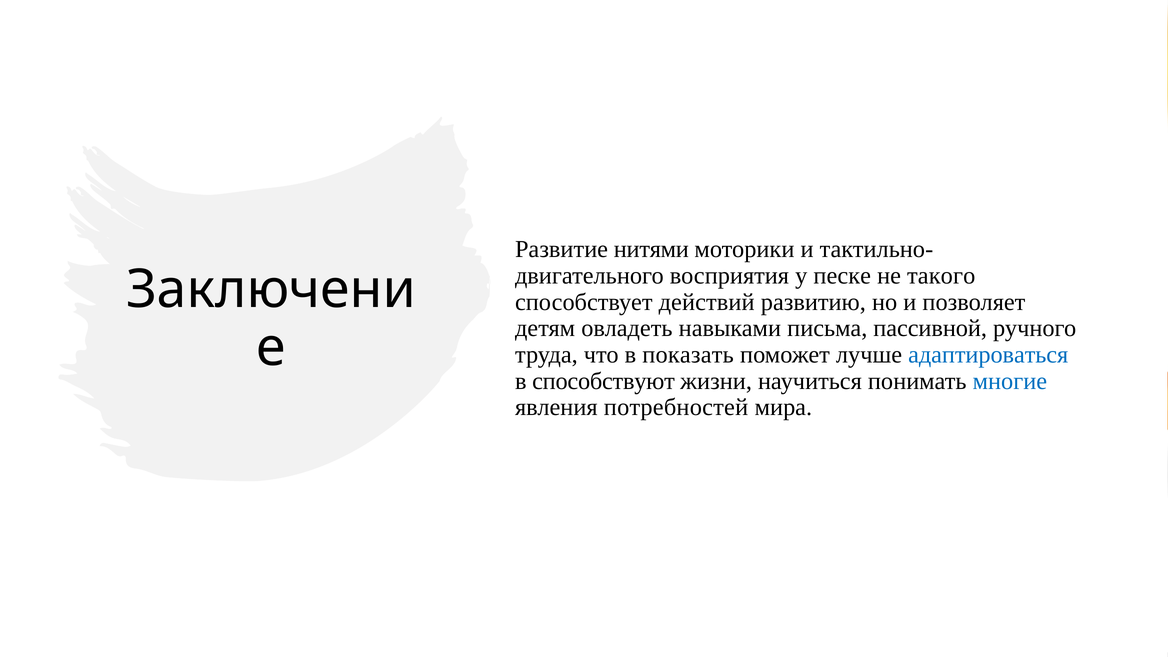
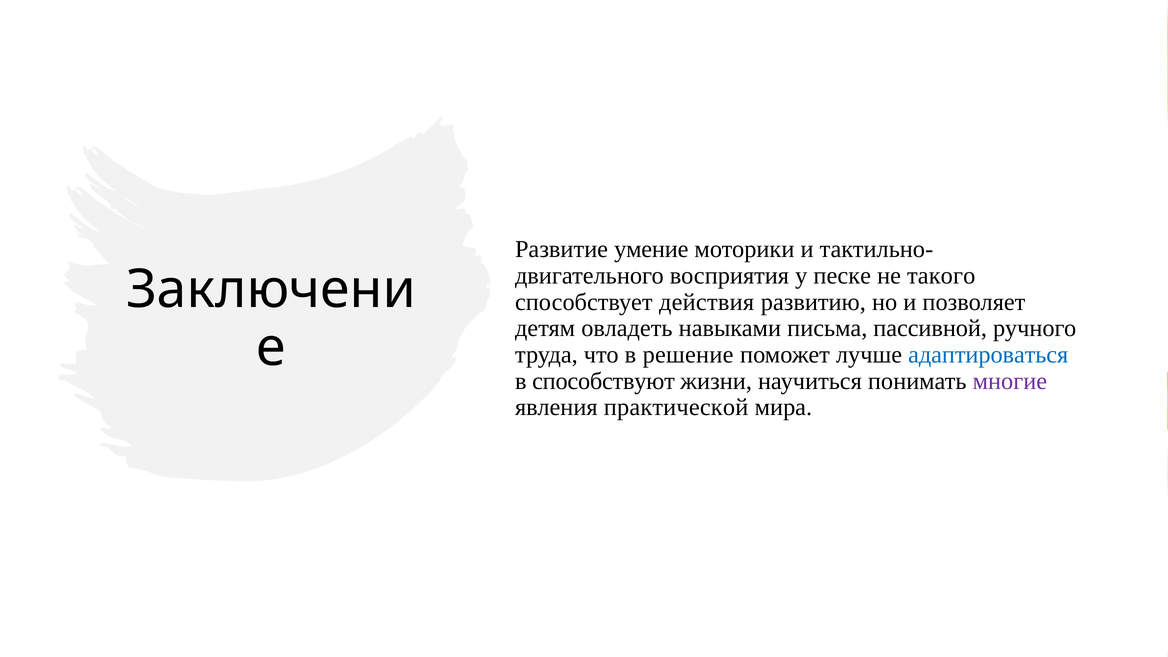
нитями: нитями -> умение
действий: действий -> действия
показать: показать -> решение
многие colour: blue -> purple
потребностей: потребностей -> практической
